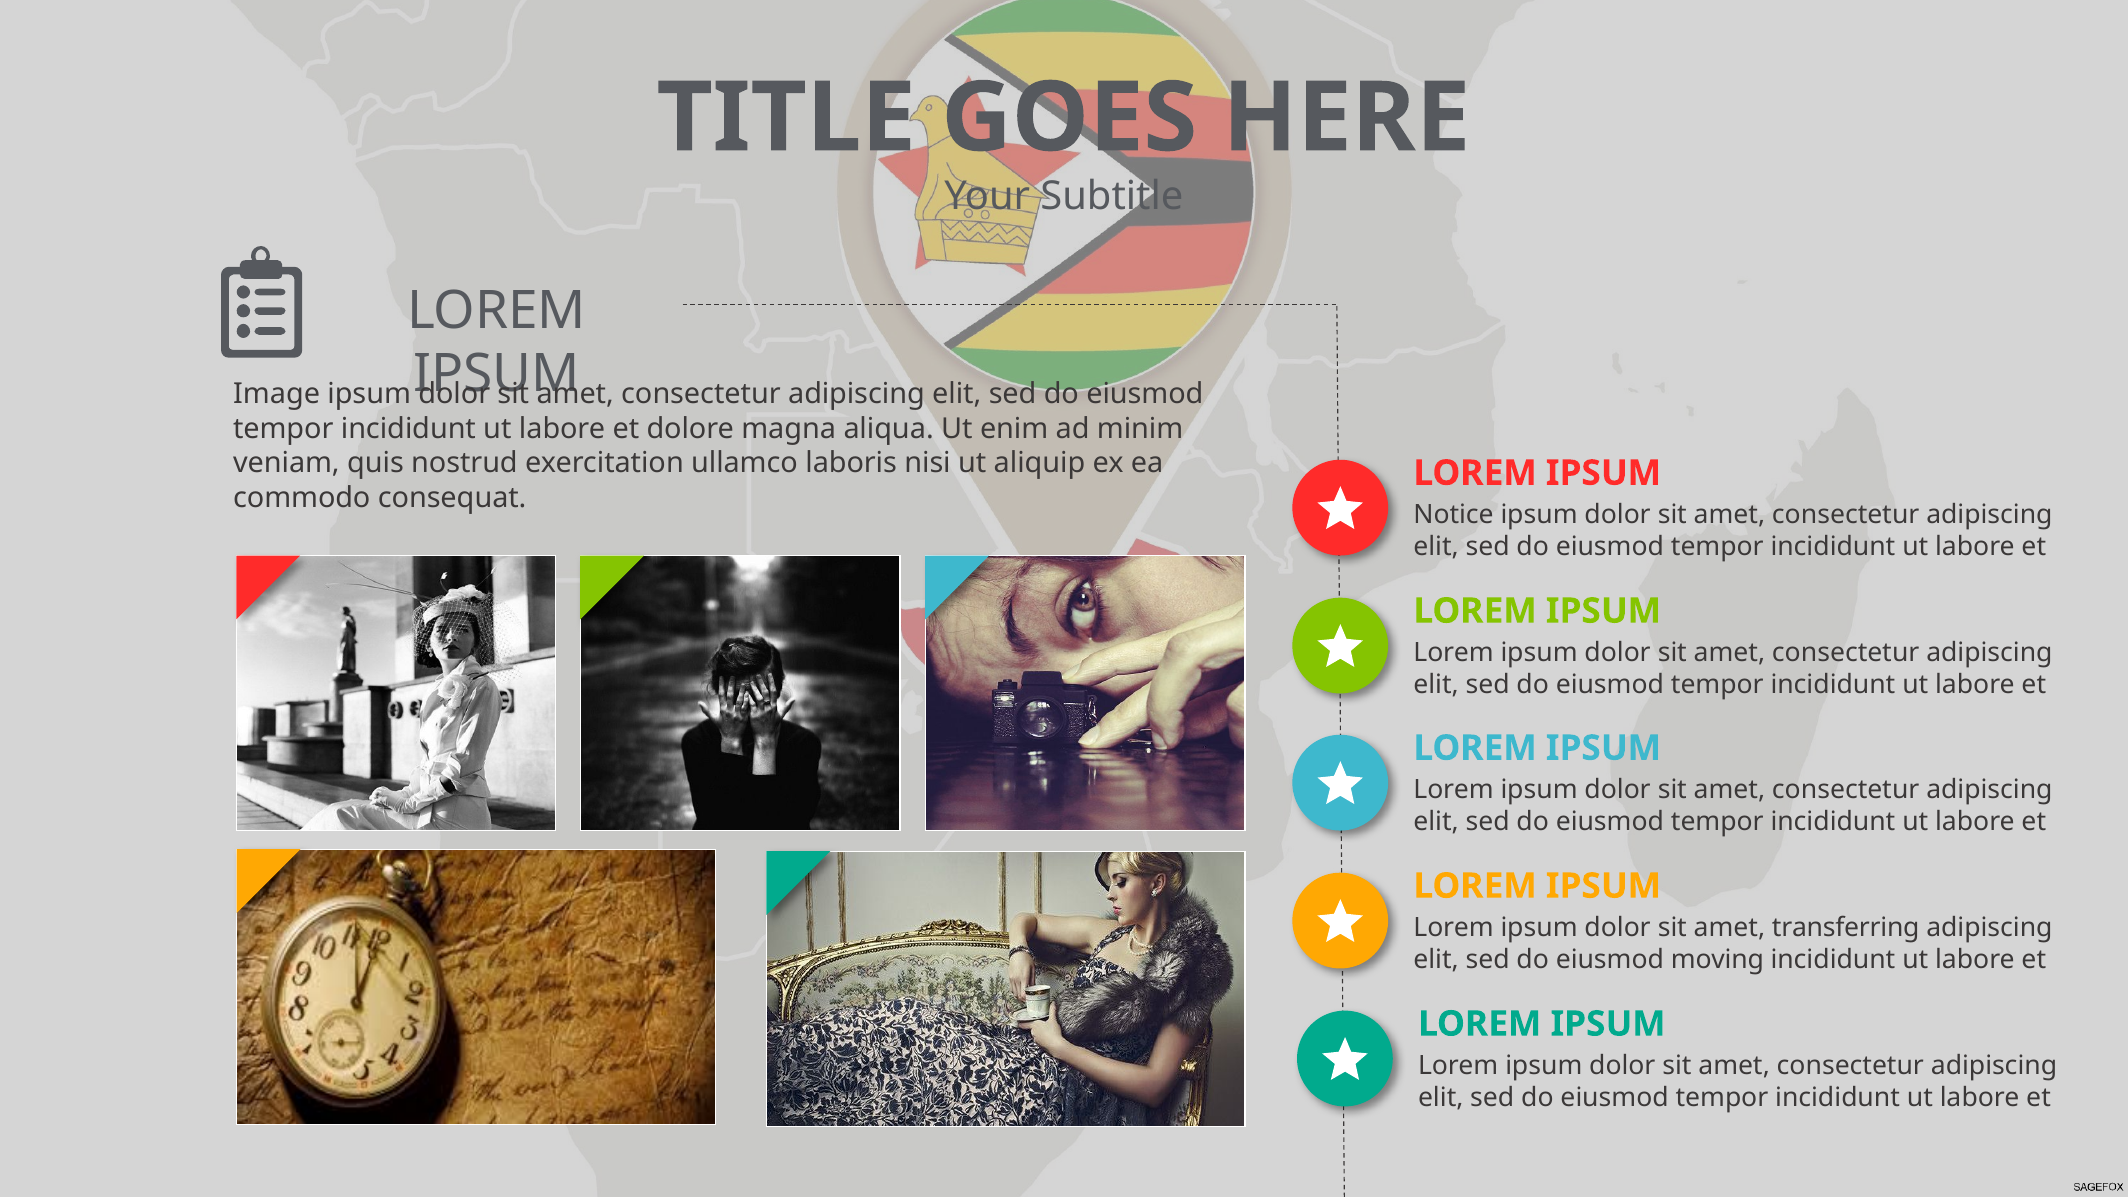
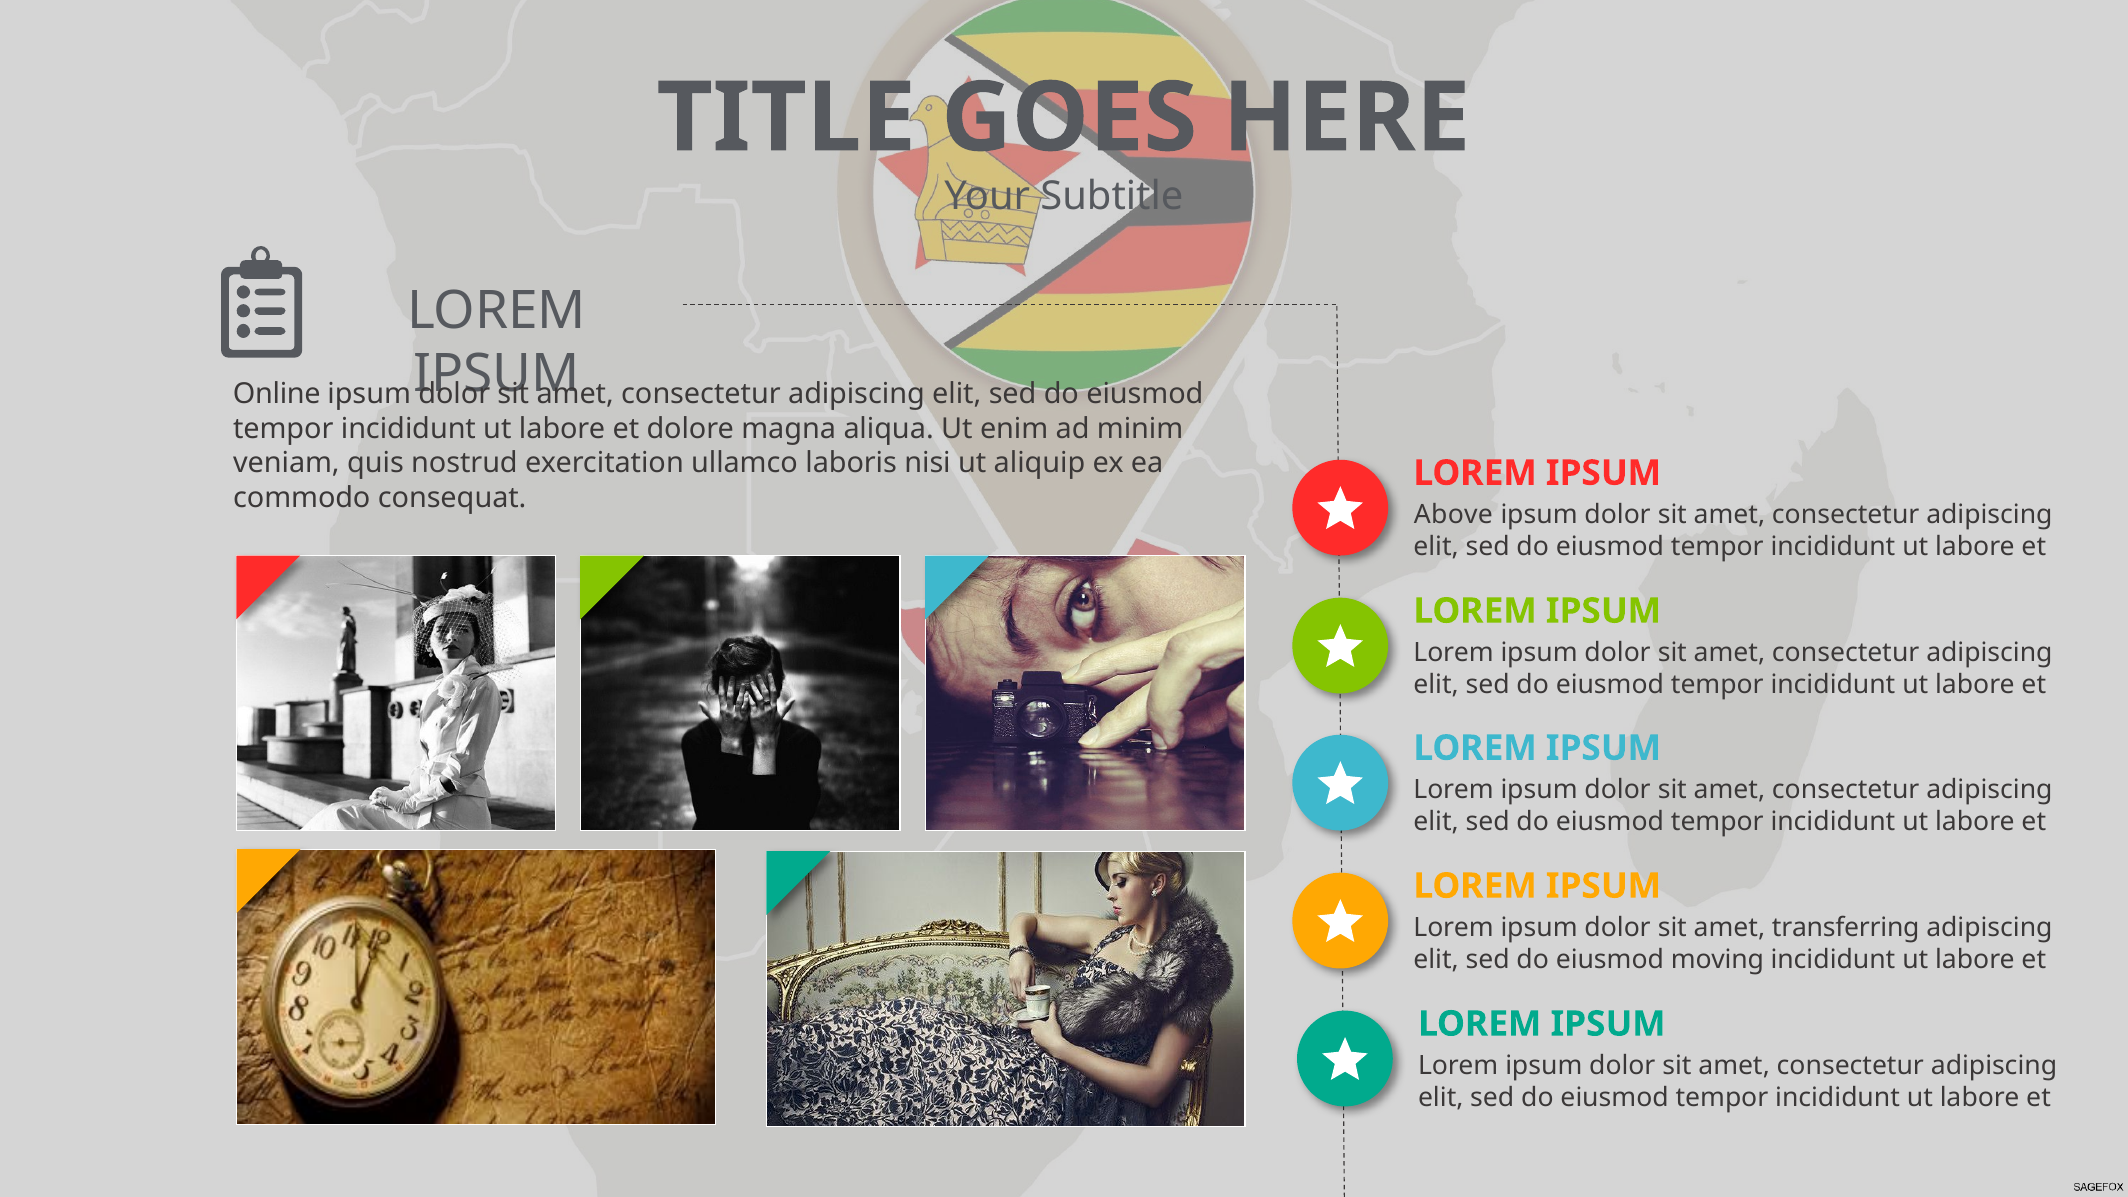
Image: Image -> Online
Notice: Notice -> Above
